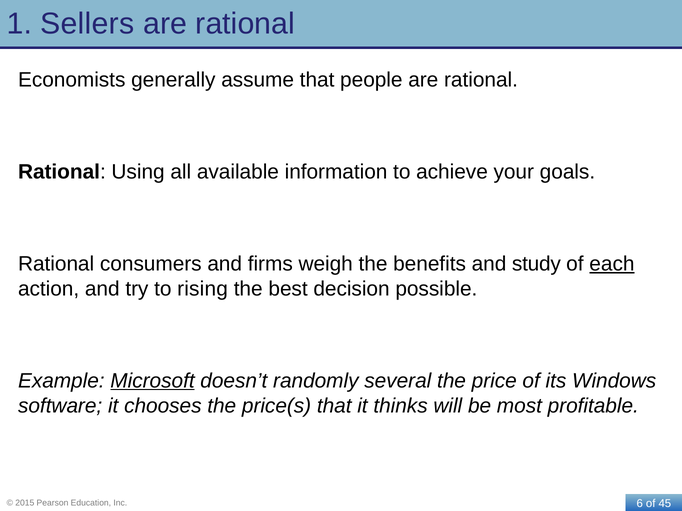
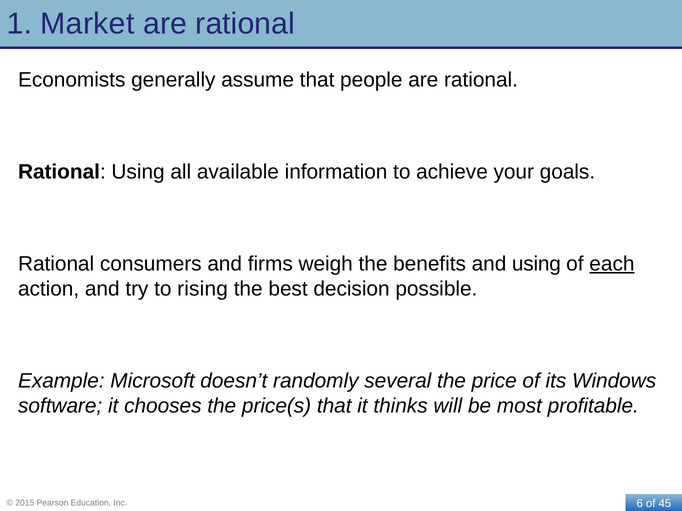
Sellers: Sellers -> Market
and study: study -> using
Microsoft underline: present -> none
